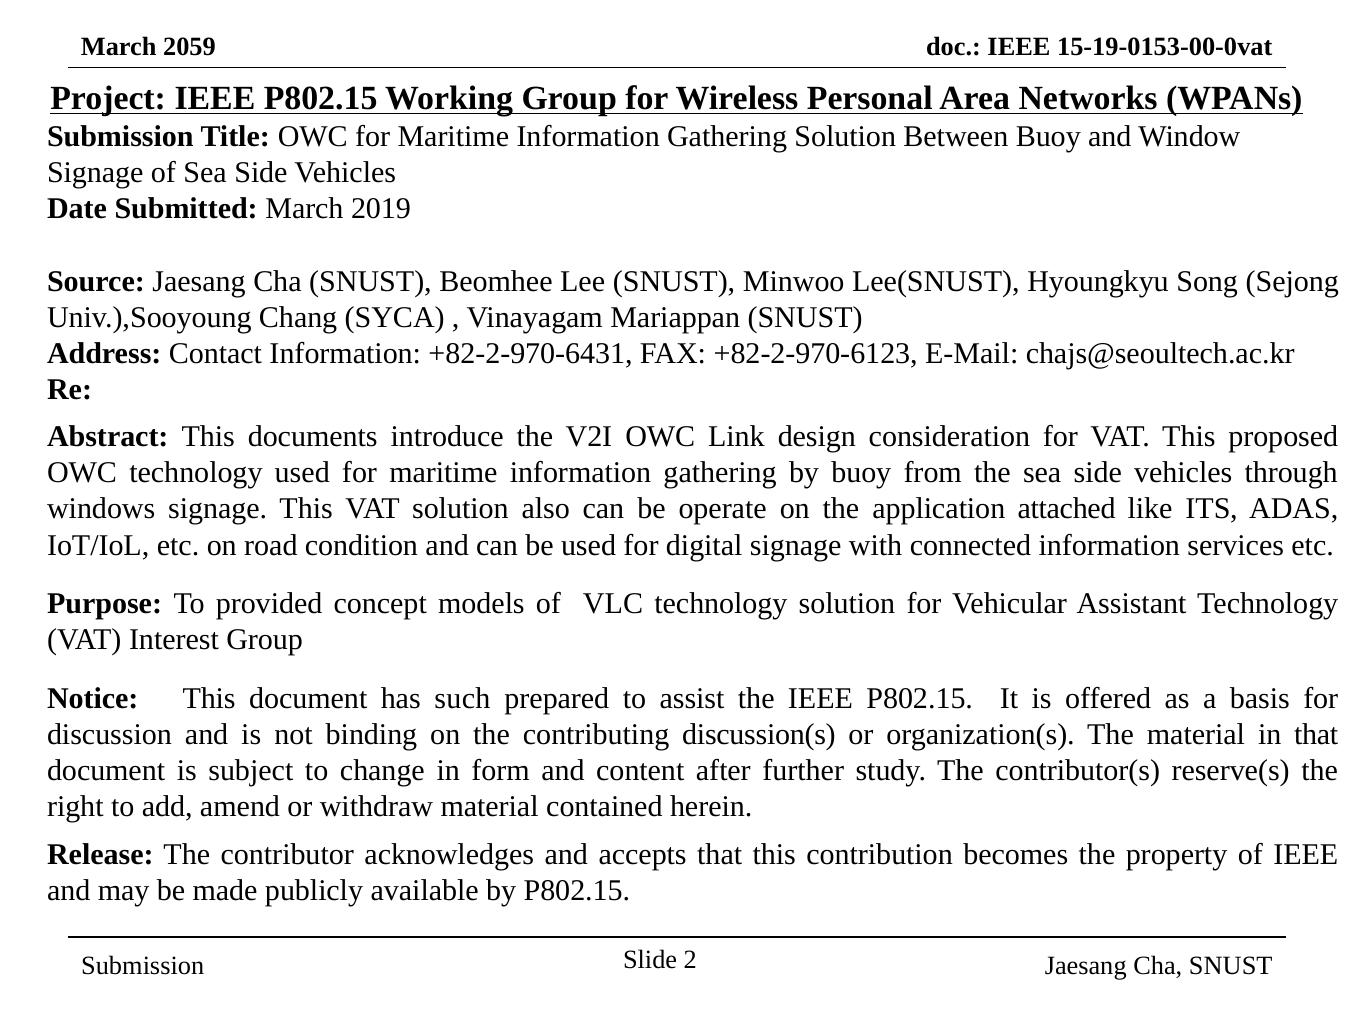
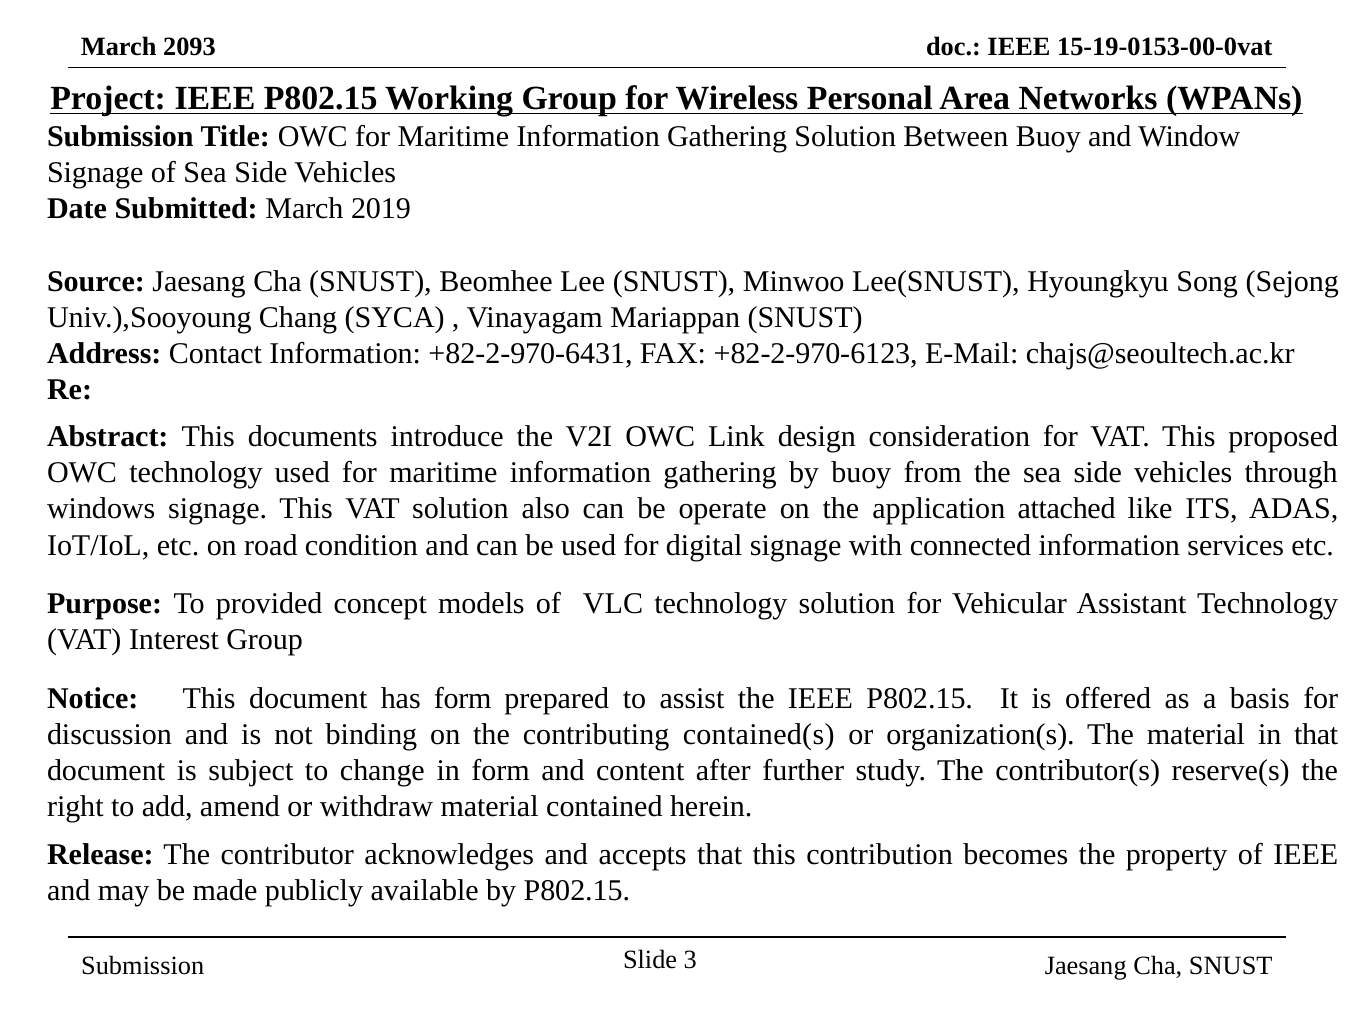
2059: 2059 -> 2093
has such: such -> form
discussion(s: discussion(s -> contained(s
2: 2 -> 3
